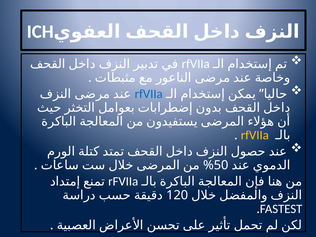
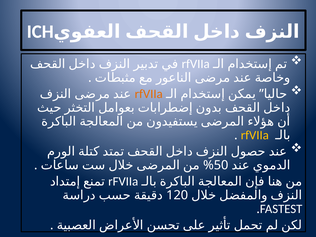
rfVIIa at (149, 94) colour: blue -> orange
